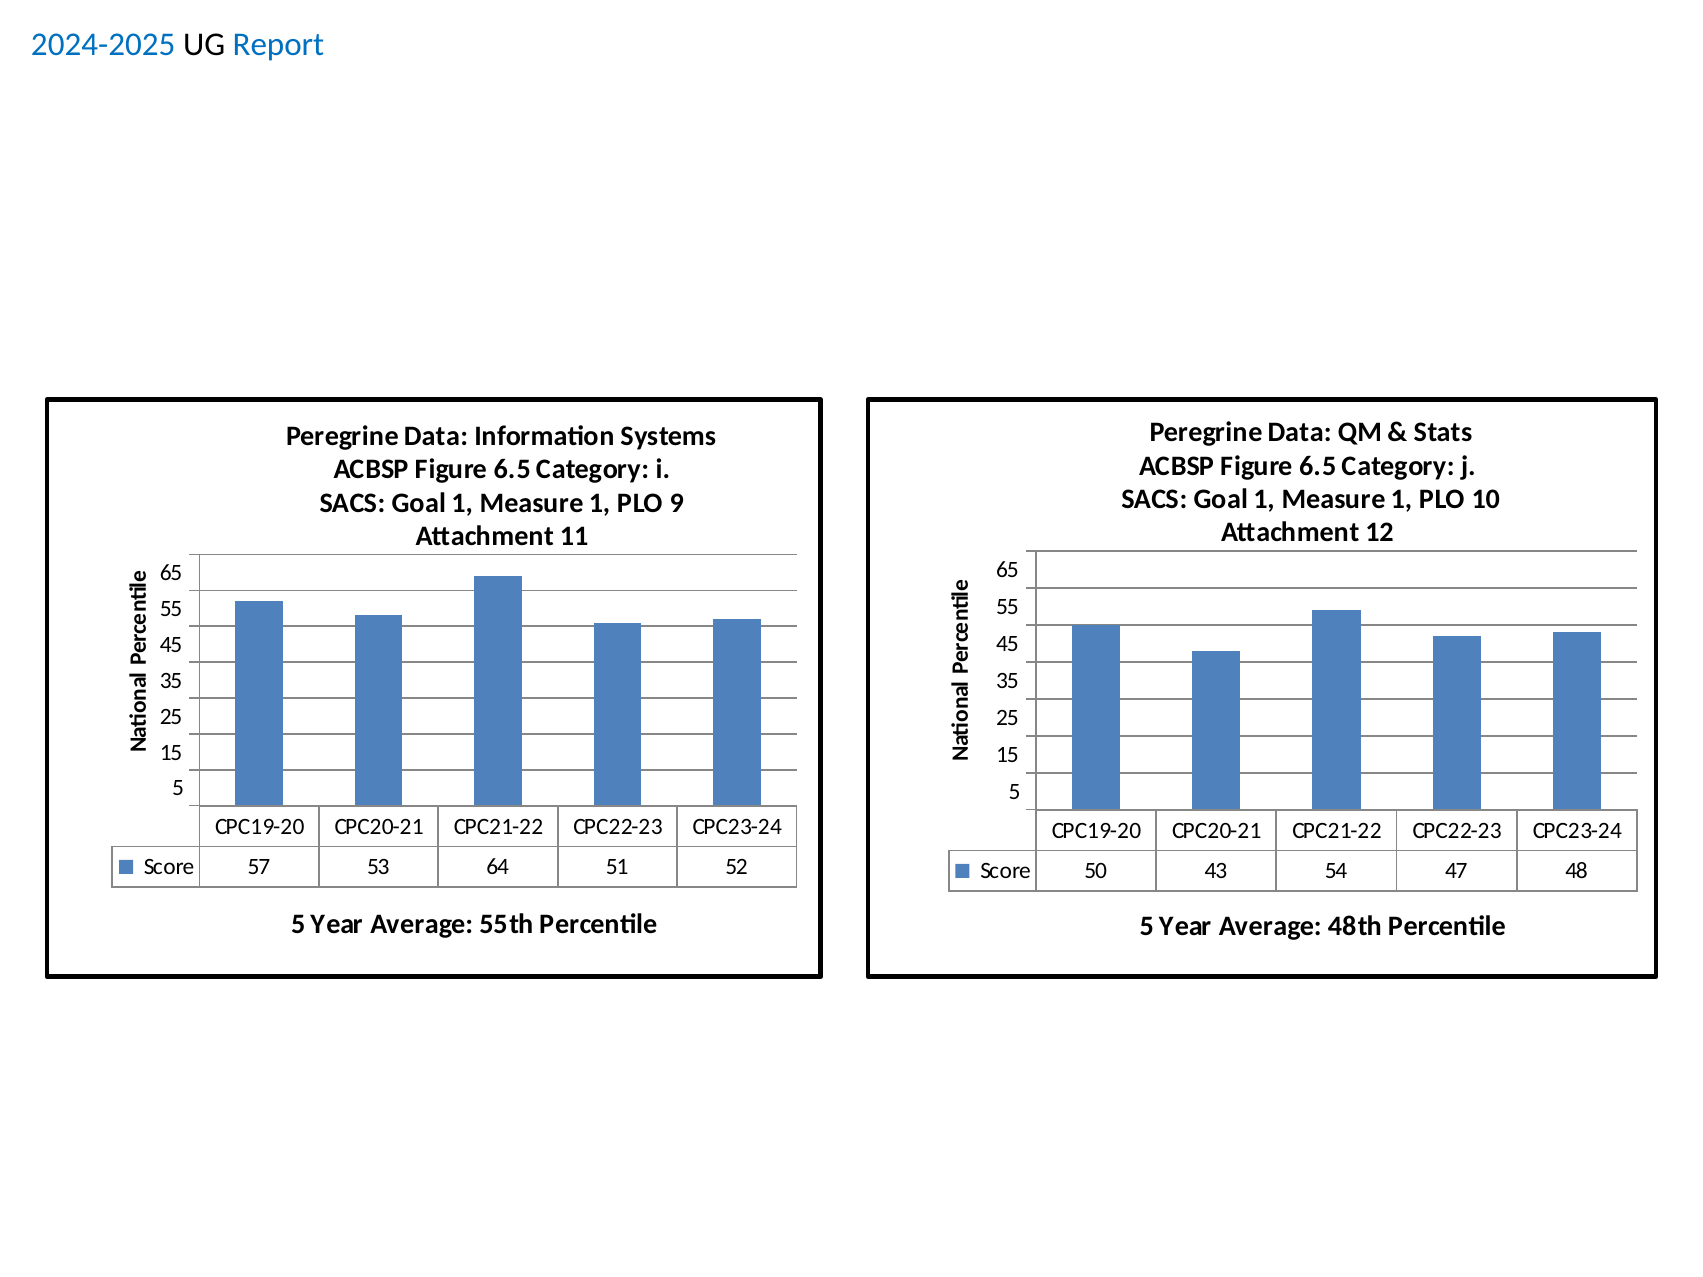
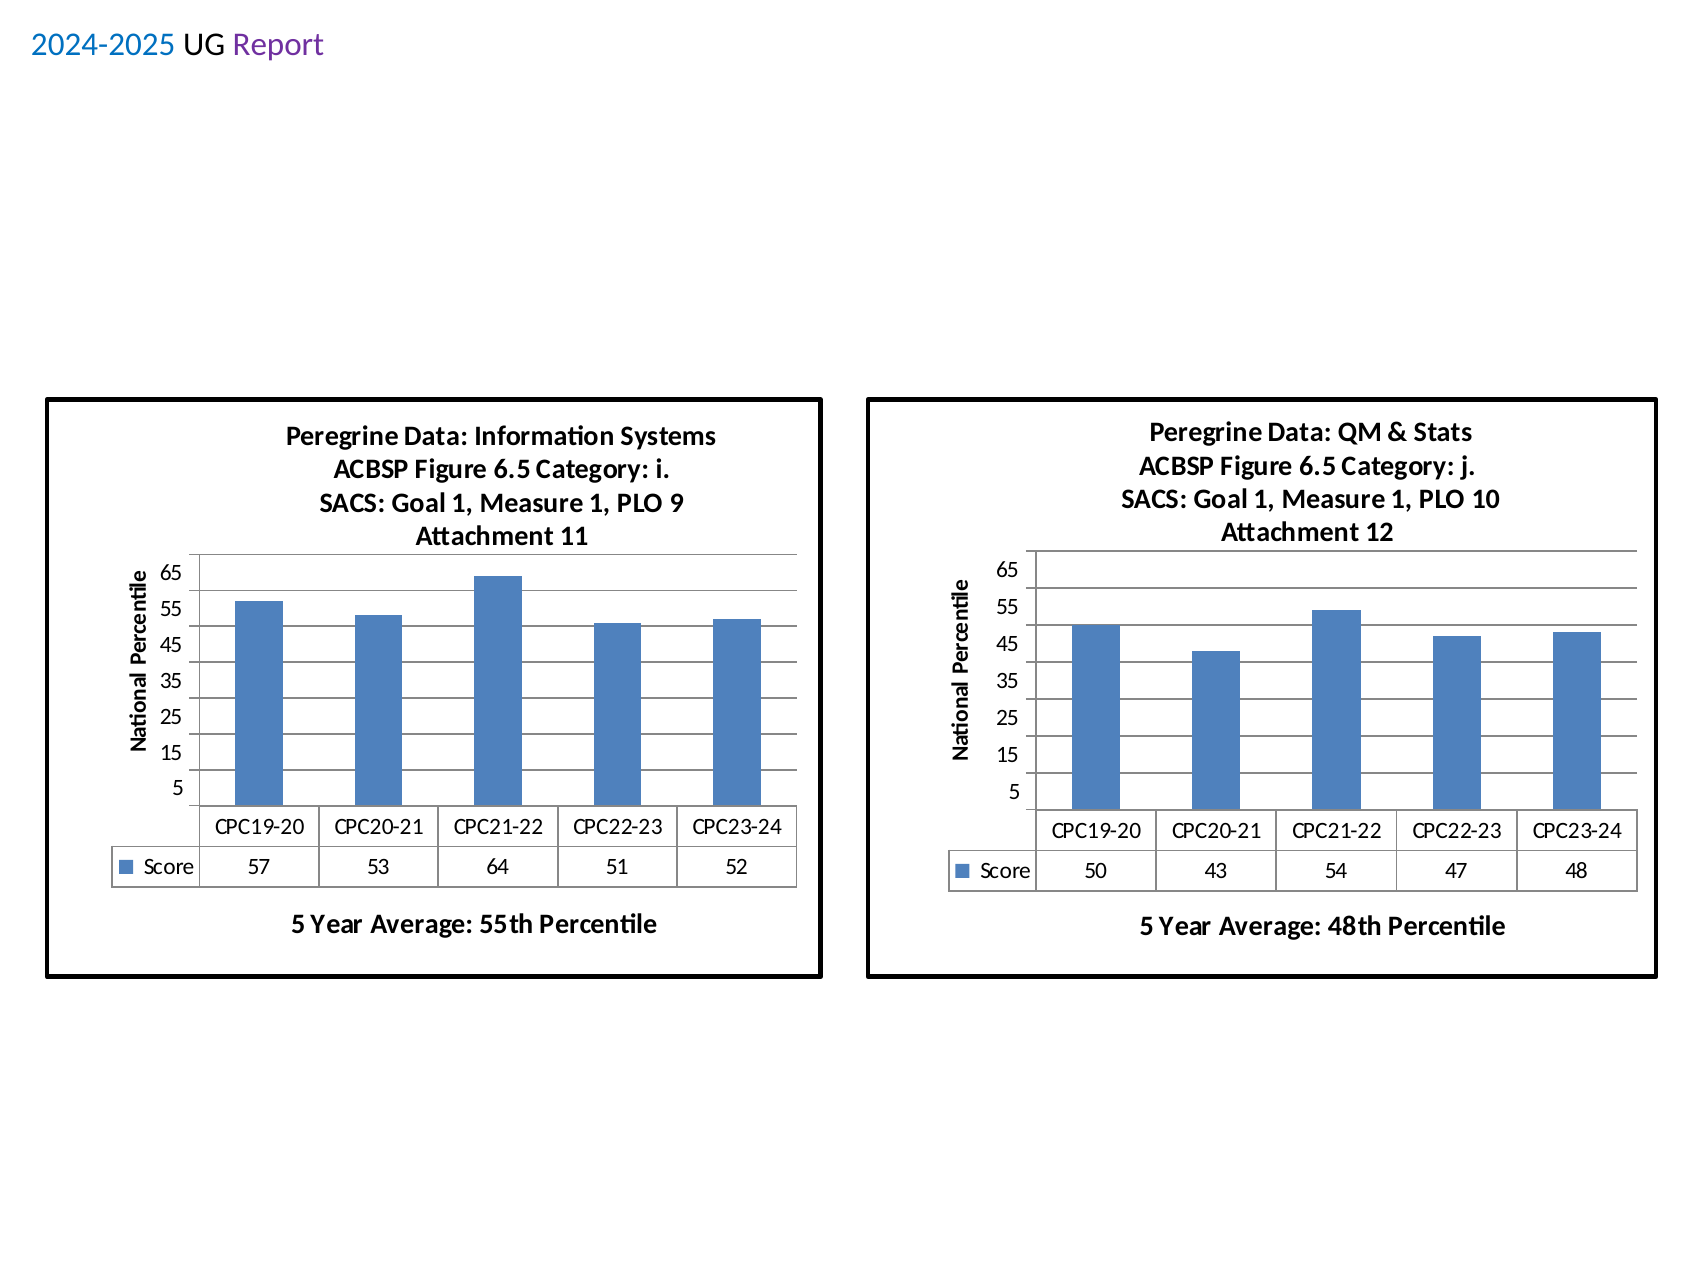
Report colour: blue -> purple
